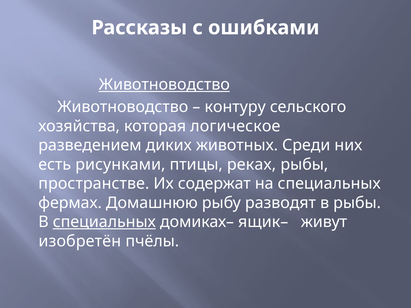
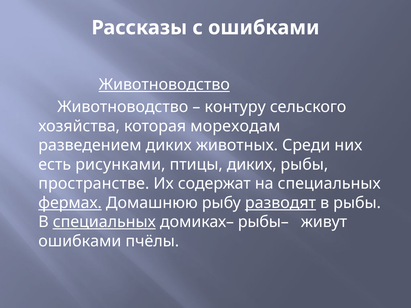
логическое: логическое -> мореходам
птицы реках: реках -> диких
фермах underline: none -> present
разводят underline: none -> present
ящик–: ящик– -> рыбы–
изобретён at (80, 241): изобретён -> ошибками
